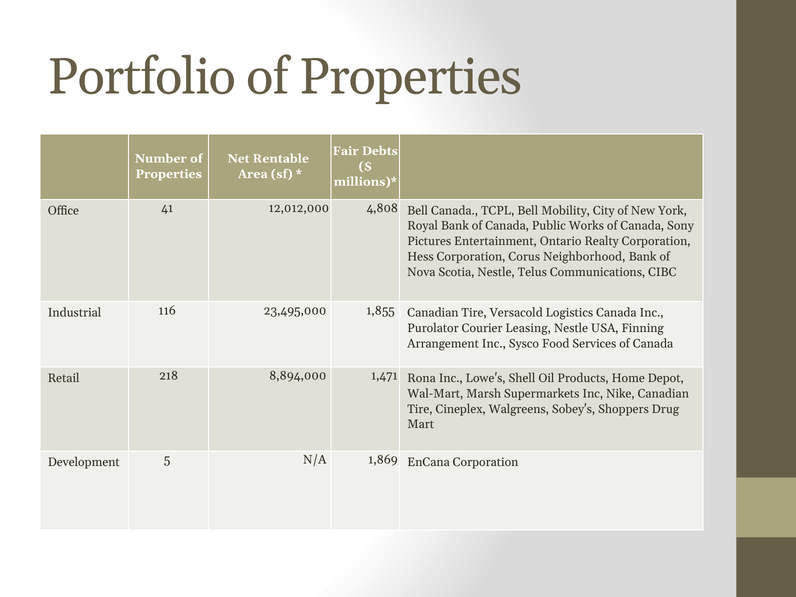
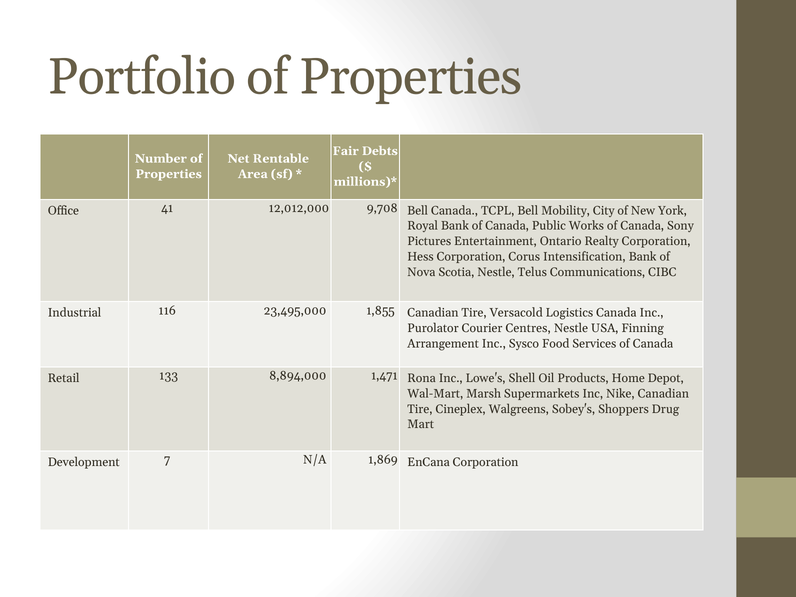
4,808: 4,808 -> 9,708
Neighborhood: Neighborhood -> Intensification
Leasing: Leasing -> Centres
218: 218 -> 133
5: 5 -> 7
